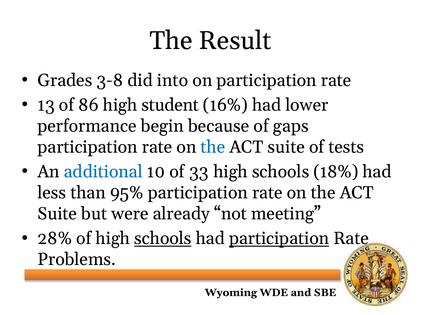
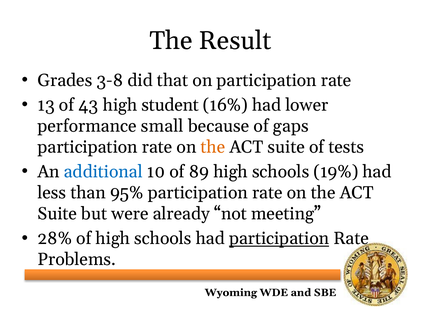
into: into -> that
86: 86 -> 43
begin: begin -> small
the at (213, 147) colour: blue -> orange
33: 33 -> 89
18%: 18% -> 19%
schools at (163, 239) underline: present -> none
